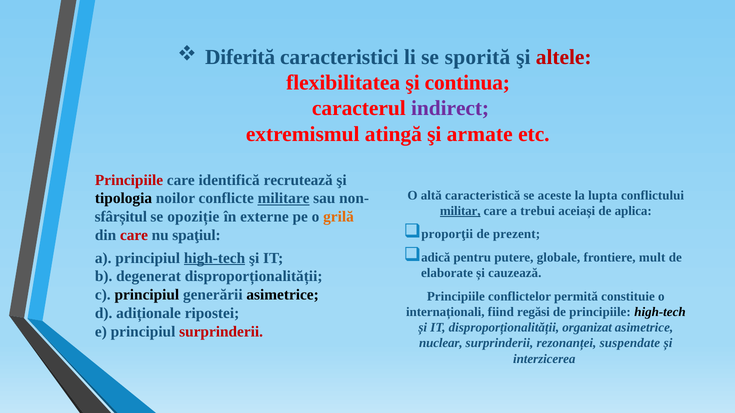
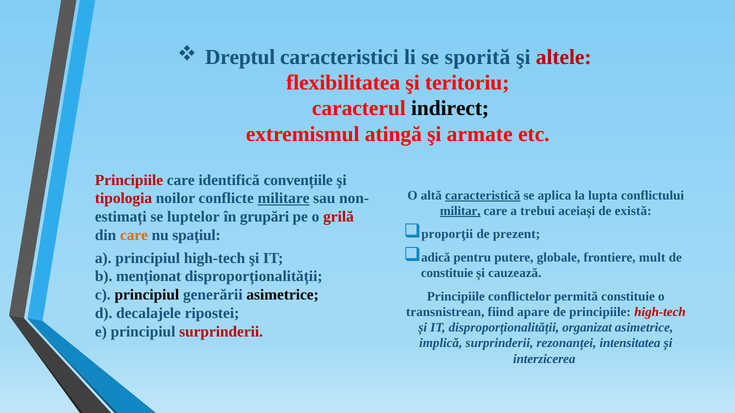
Diferită: Diferită -> Dreptul
continua: continua -> teritoriu
indirect colour: purple -> black
recrutează: recrutează -> convențiile
caracteristică underline: none -> present
aceste: aceste -> aplica
tipologia colour: black -> red
aplica: aplica -> există
sfârșitul: sfârșitul -> estimați
opoziție: opoziție -> luptelor
externe: externe -> grupări
grilă colour: orange -> red
care at (134, 235) colour: red -> orange
high-tech at (215, 258) underline: present -> none
elaborate at (447, 273): elaborate -> constituie
degenerat: degenerat -> menționat
internaționali: internaționali -> transnistrean
regăsi: regăsi -> apare
high-tech at (660, 312) colour: black -> red
adiționale: adiționale -> decalajele
nuclear: nuclear -> implică
suspendate: suspendate -> intensitatea
